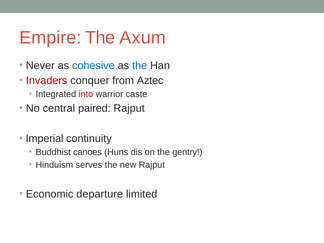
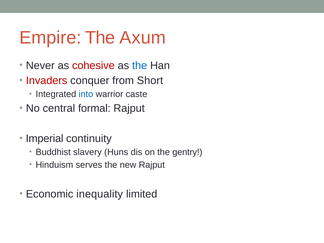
cohesive colour: blue -> red
Aztec: Aztec -> Short
into colour: red -> blue
paired: paired -> formal
canoes: canoes -> slavery
departure: departure -> inequality
